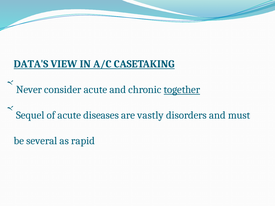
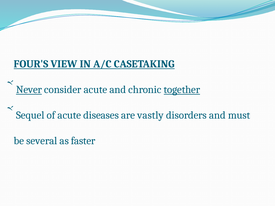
DATA'S: DATA'S -> FOUR'S
Never underline: none -> present
rapid: rapid -> faster
